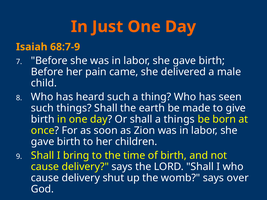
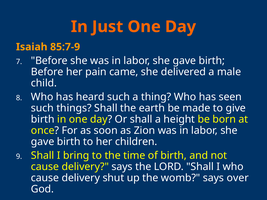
68:7-9: 68:7-9 -> 85:7-9
a things: things -> height
